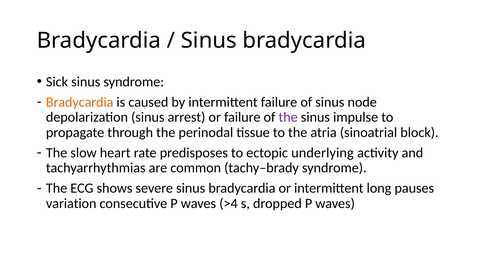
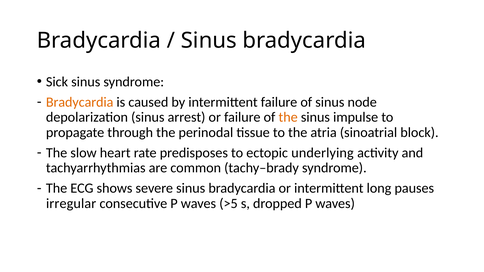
the at (288, 117) colour: purple -> orange
variation: variation -> irregular
>4: >4 -> >5
